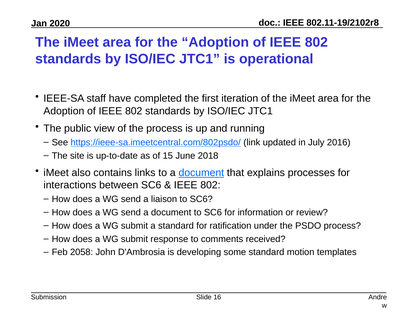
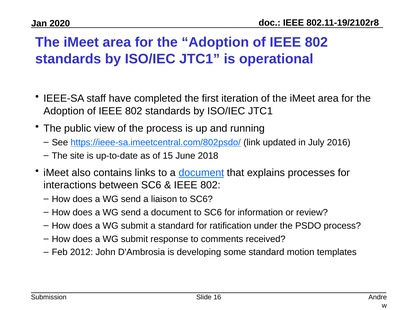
2058: 2058 -> 2012
